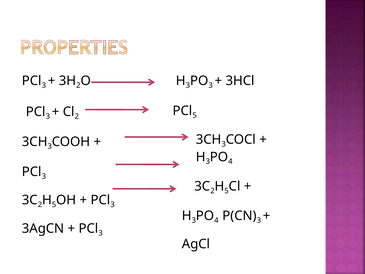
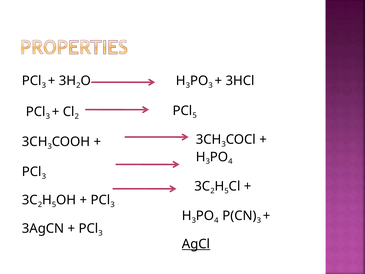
AgCl underline: none -> present
